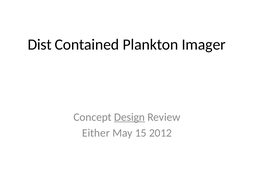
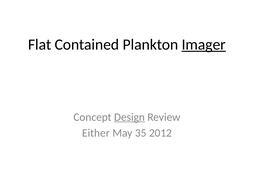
Dist: Dist -> Flat
Imager underline: none -> present
15: 15 -> 35
